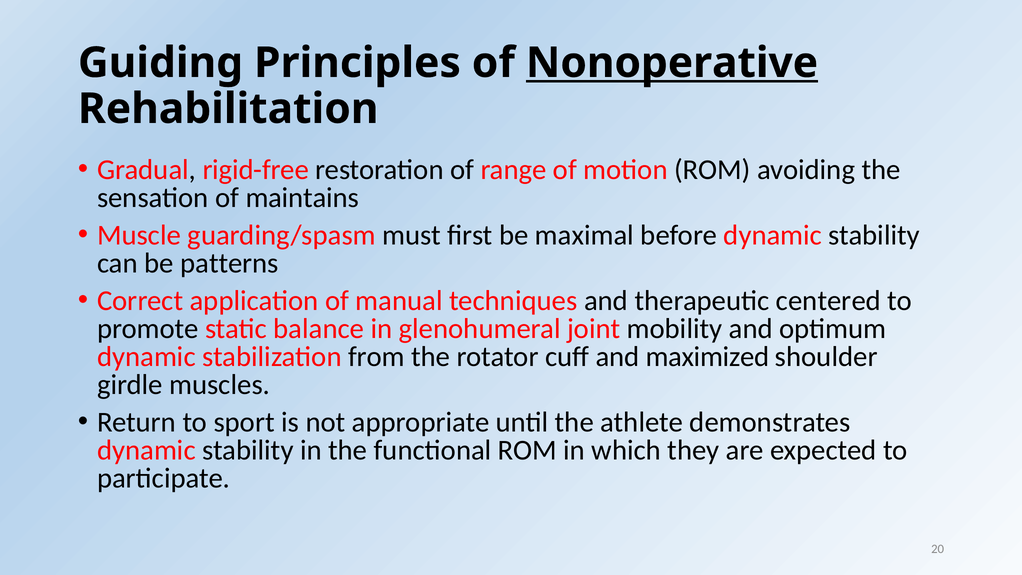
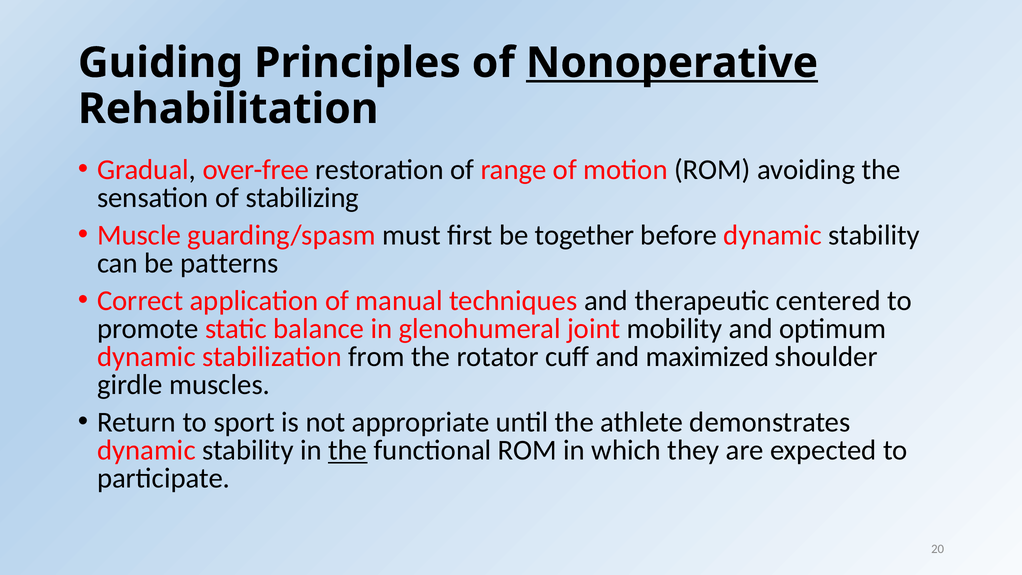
rigid-free: rigid-free -> over-free
maintains: maintains -> stabilizing
maximal: maximal -> together
the at (348, 450) underline: none -> present
